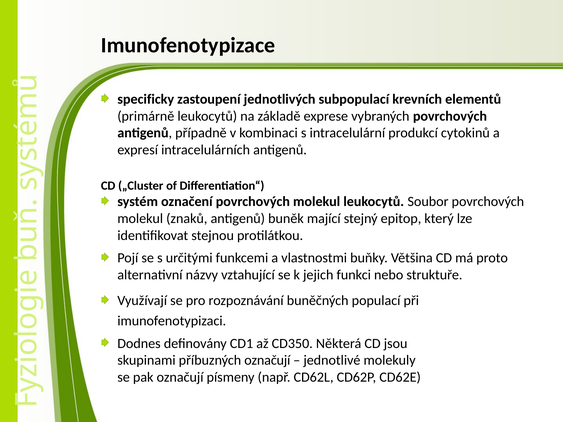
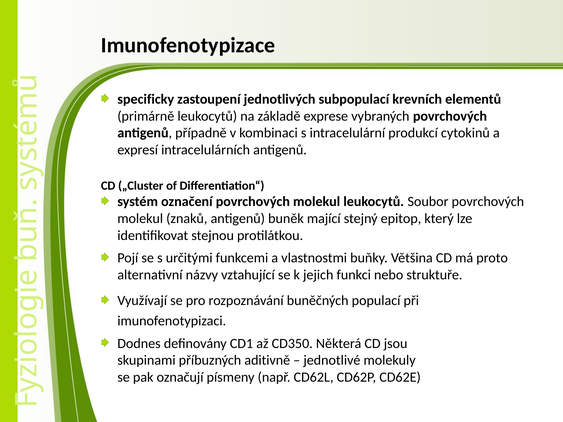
příbuzných označují: označují -> aditivně
